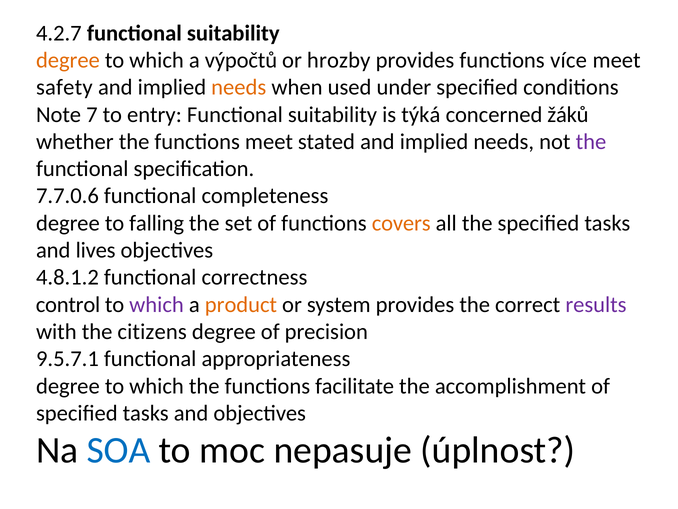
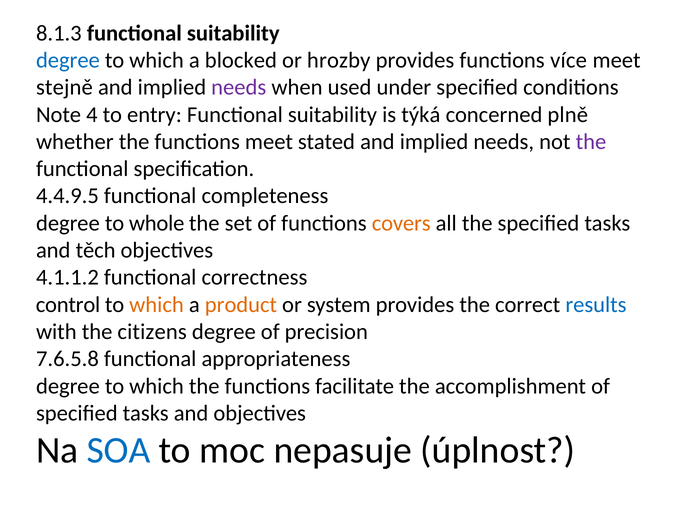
4.2.7: 4.2.7 -> 8.1.3
degree at (68, 60) colour: orange -> blue
výpočtů: výpočtů -> blocked
safety: safety -> stejně
needs at (239, 87) colour: orange -> purple
7: 7 -> 4
žáků: žáků -> plně
7.7.0.6: 7.7.0.6 -> 4.4.9.5
falling: falling -> whole
lives: lives -> těch
4.8.1.2: 4.8.1.2 -> 4.1.1.2
which at (157, 304) colour: purple -> orange
results colour: purple -> blue
9.5.7.1: 9.5.7.1 -> 7.6.5.8
